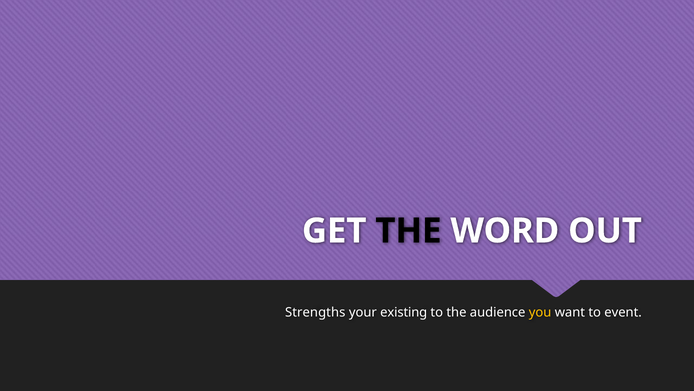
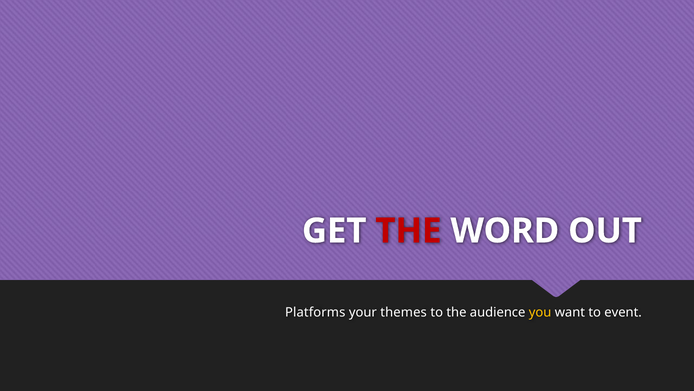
THE at (408, 231) colour: black -> red
Strengths: Strengths -> Platforms
existing: existing -> themes
